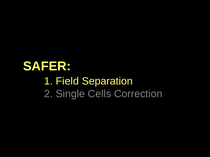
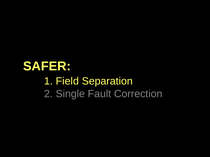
Cells: Cells -> Fault
